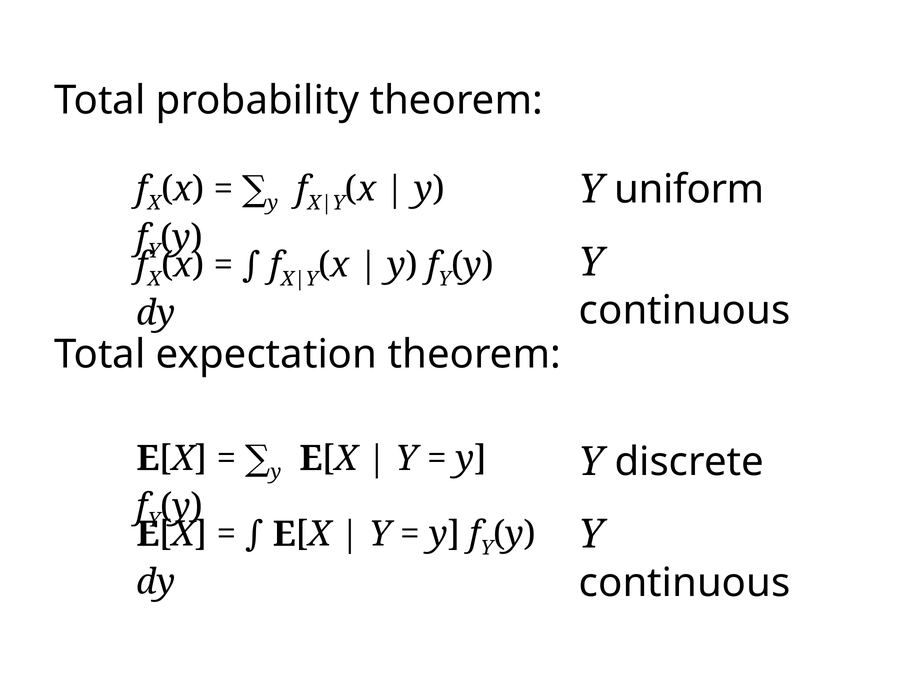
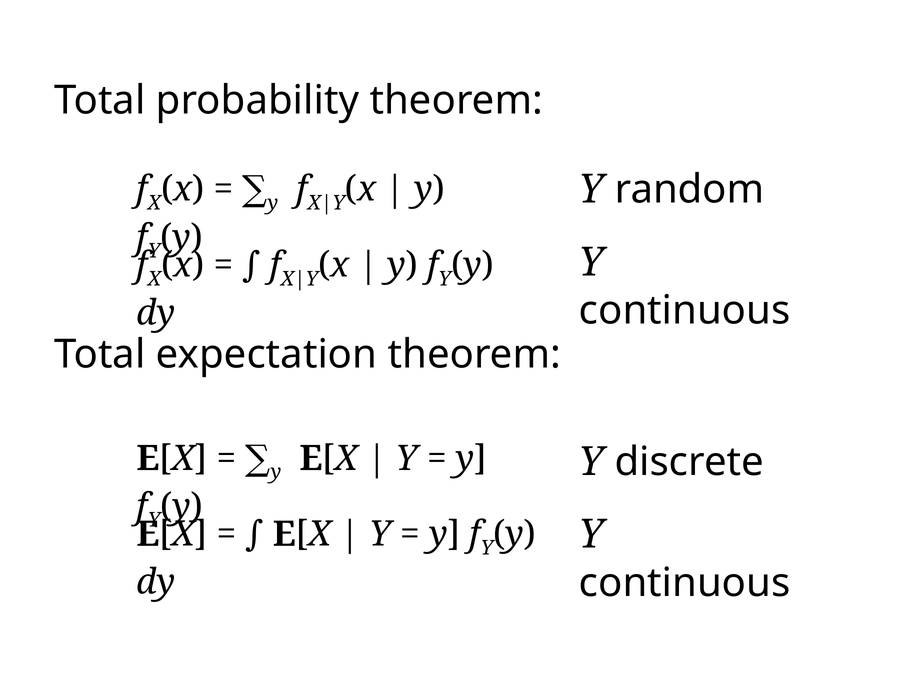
uniform: uniform -> random
